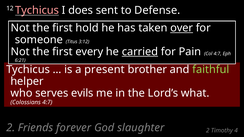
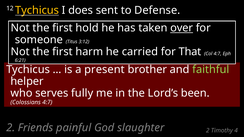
Tychicus at (37, 10) colour: pink -> yellow
every: every -> harm
carried underline: present -> none
Pain: Pain -> That
evils: evils -> fully
what: what -> been
forever: forever -> painful
